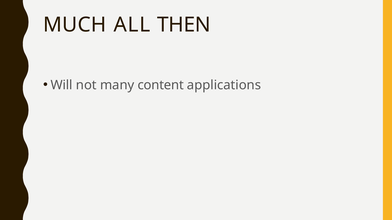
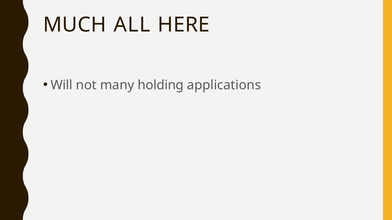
THEN: THEN -> HERE
content: content -> holding
